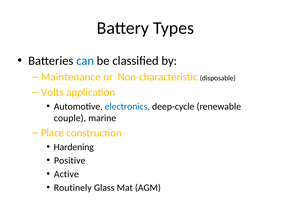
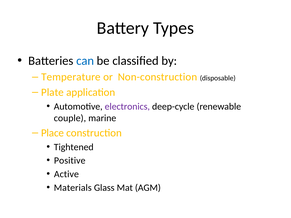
Maintenance: Maintenance -> Temperature
Non-characteristic: Non-characteristic -> Non-construction
Volts: Volts -> Plate
electronics colour: blue -> purple
Hardening: Hardening -> Tightened
Routinely: Routinely -> Materials
